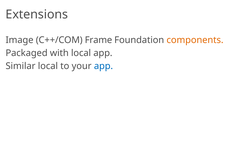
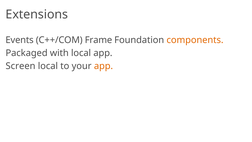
Image: Image -> Events
Similar: Similar -> Screen
app at (103, 66) colour: blue -> orange
